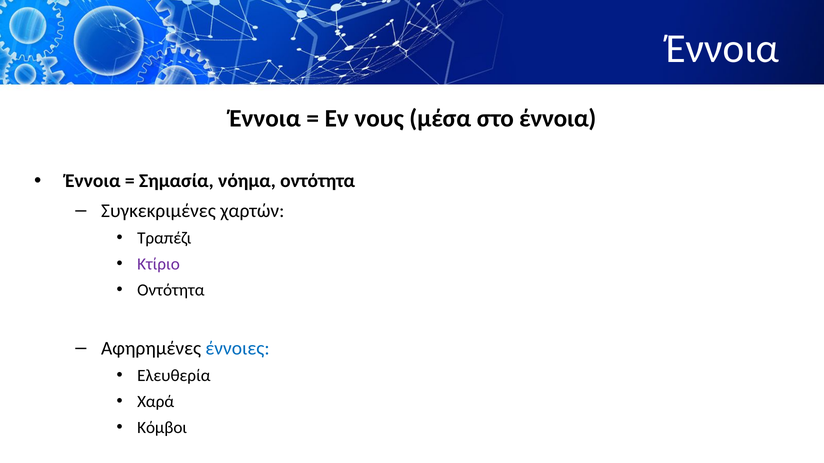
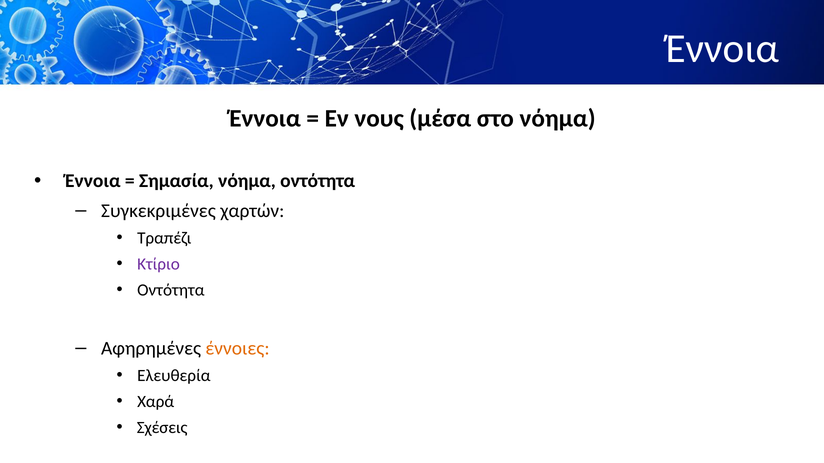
στο έννοια: έννοια -> νόημα
έννοιες colour: blue -> orange
Κόμβοι: Κόμβοι -> Σχέσεις
